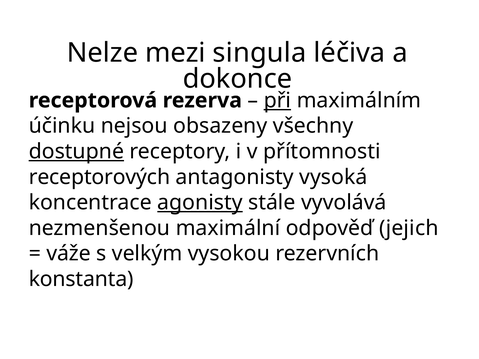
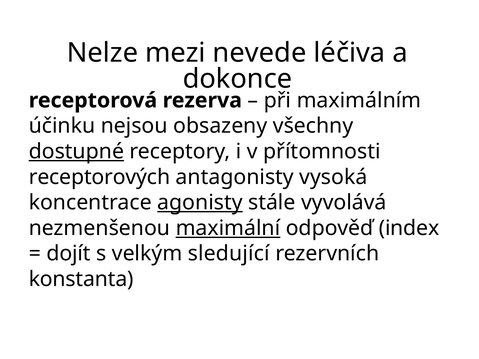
singula: singula -> nevede
při underline: present -> none
maximální underline: none -> present
jejich: jejich -> index
váže: váže -> dojít
vysokou: vysokou -> sledující
